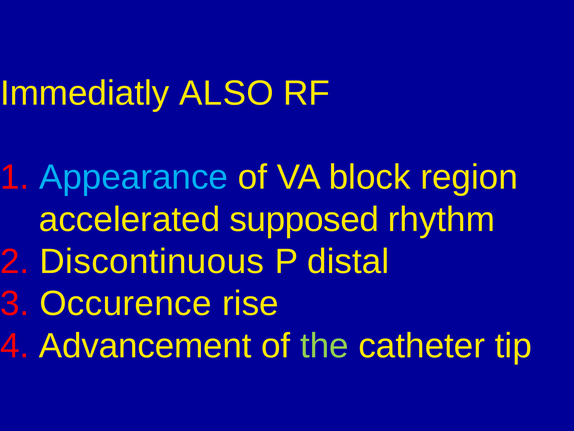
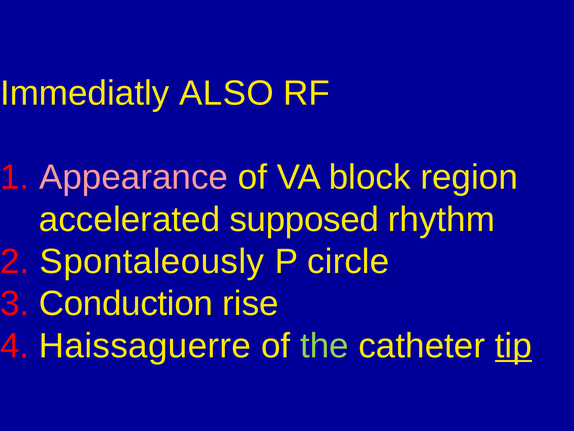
Appearance colour: light blue -> pink
Discontinuous: Discontinuous -> Spontaleously
distal: distal -> circle
Occurence: Occurence -> Conduction
Advancement: Advancement -> Haissaguerre
tip underline: none -> present
